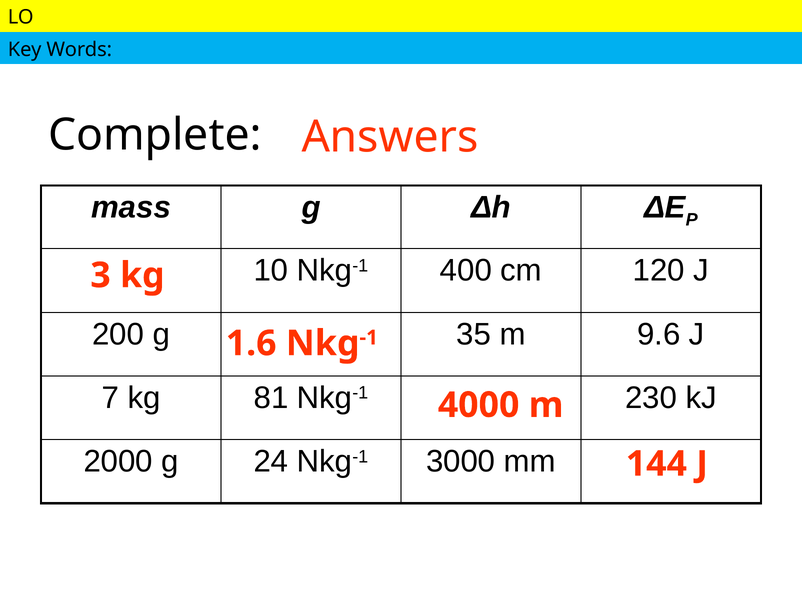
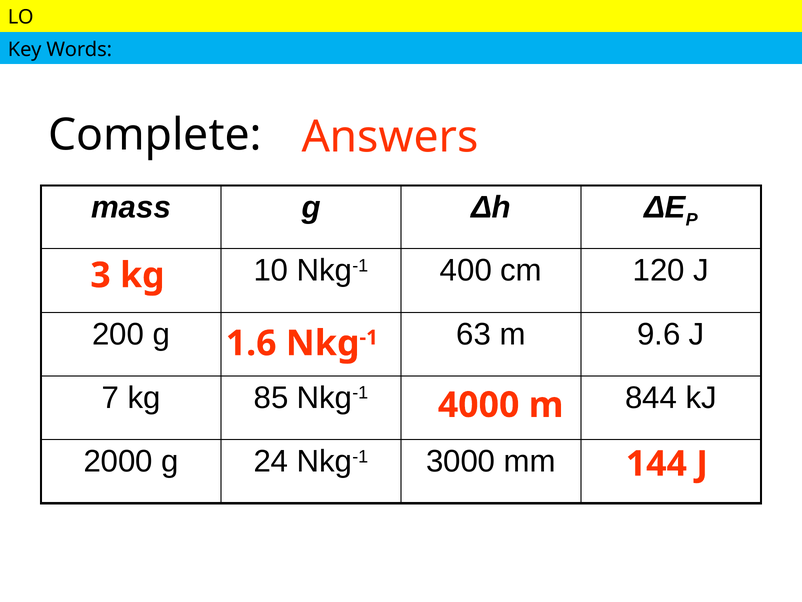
35: 35 -> 63
81: 81 -> 85
230: 230 -> 844
